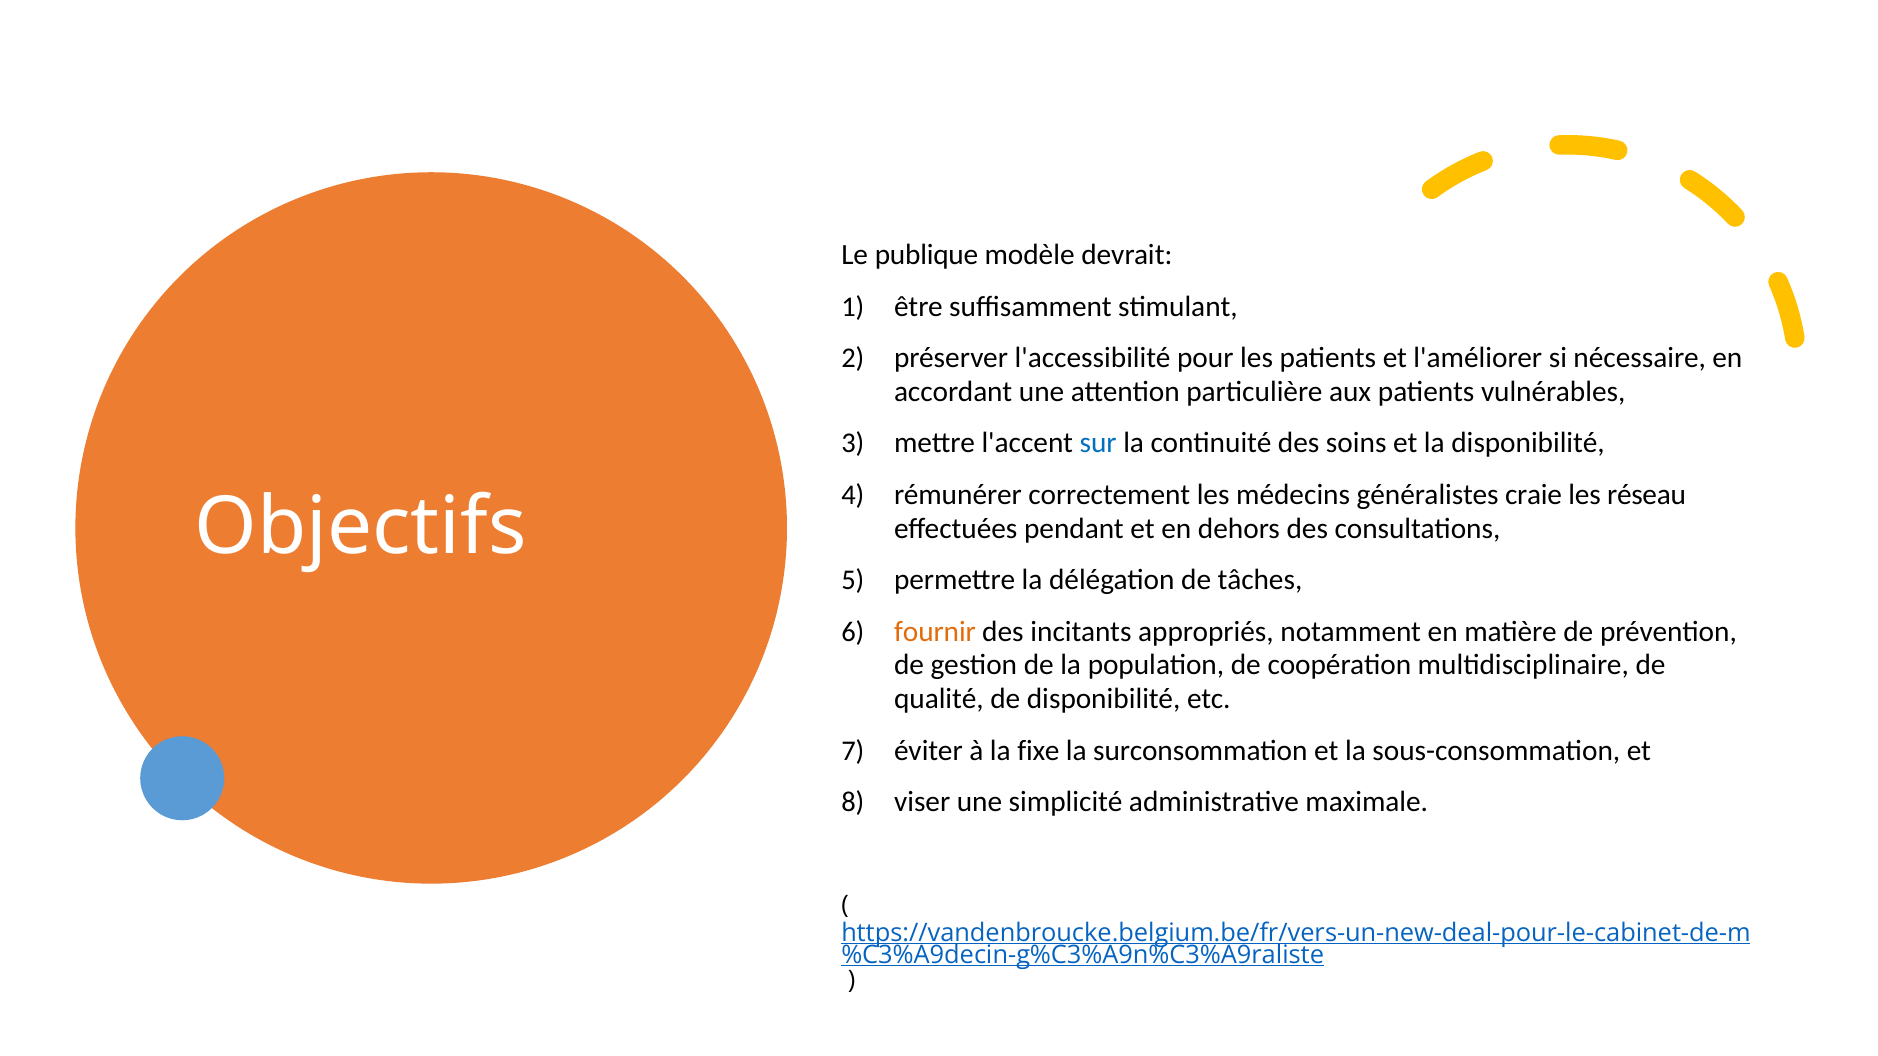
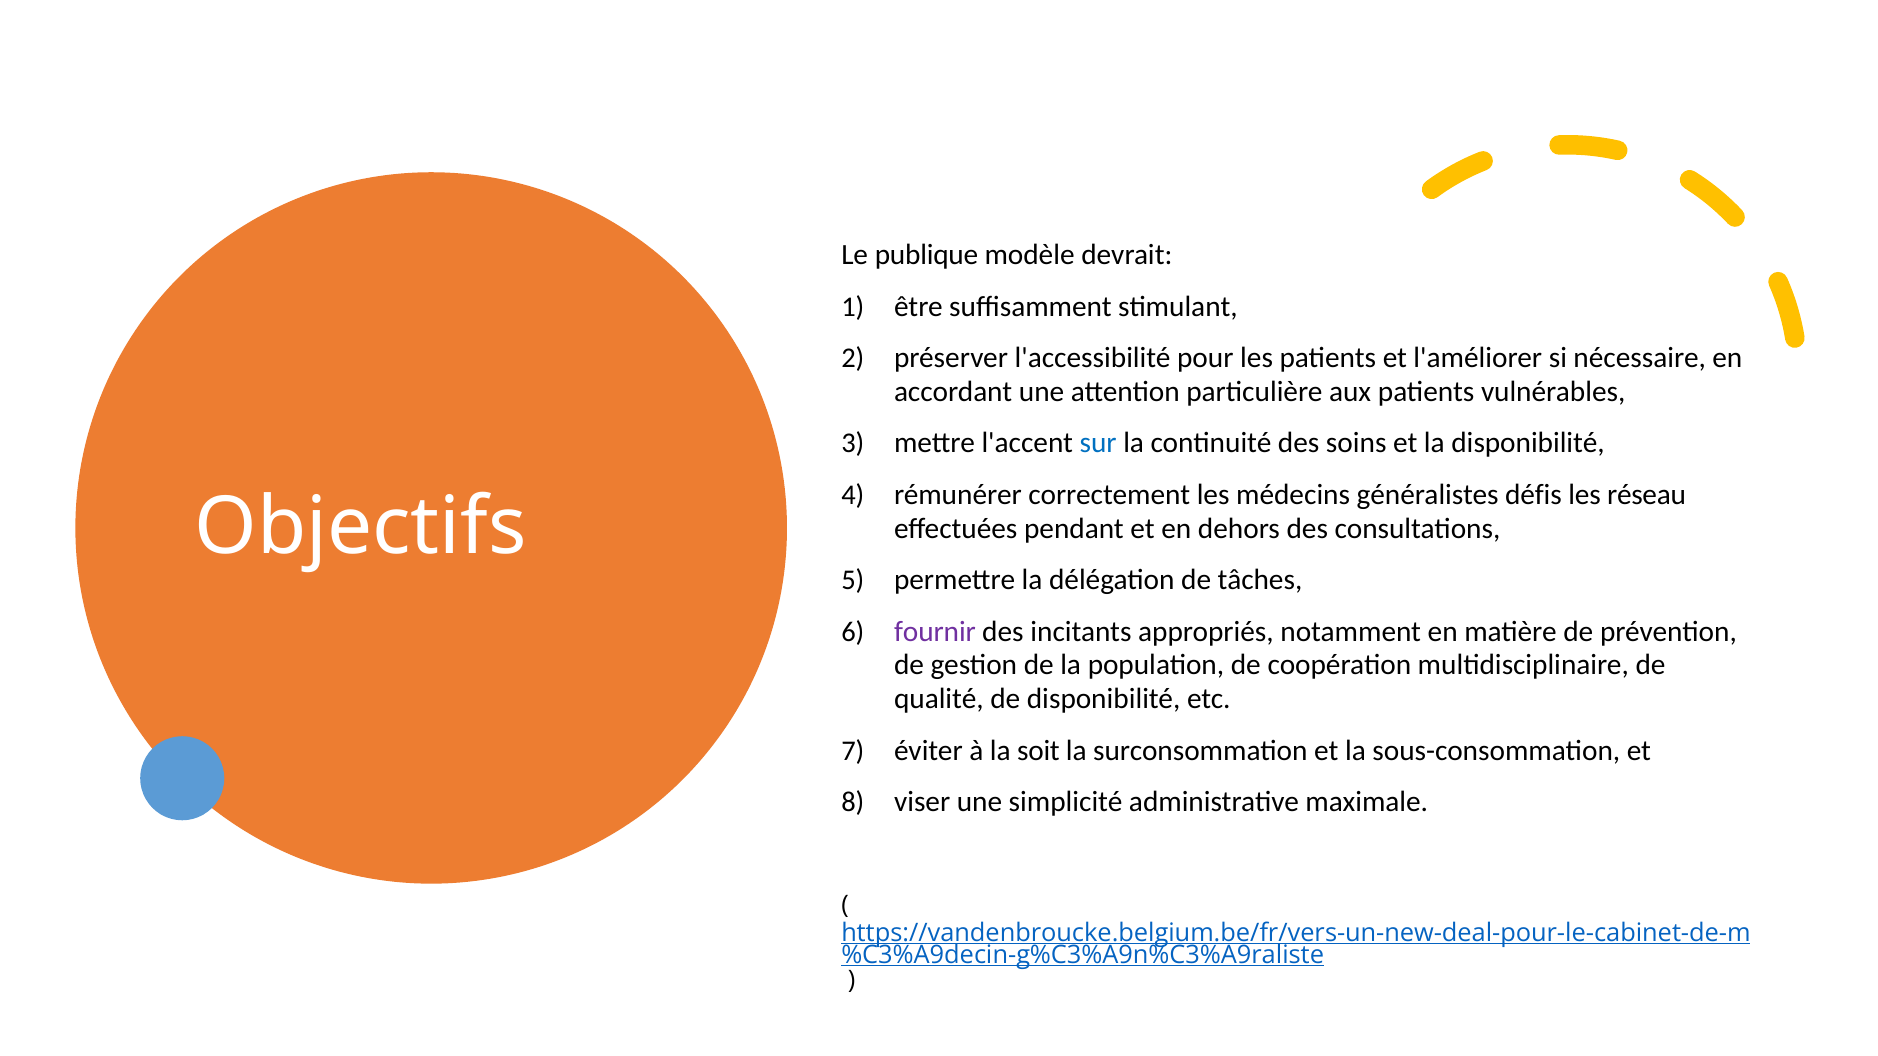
craie: craie -> défis
fournir colour: orange -> purple
fixe: fixe -> soit
